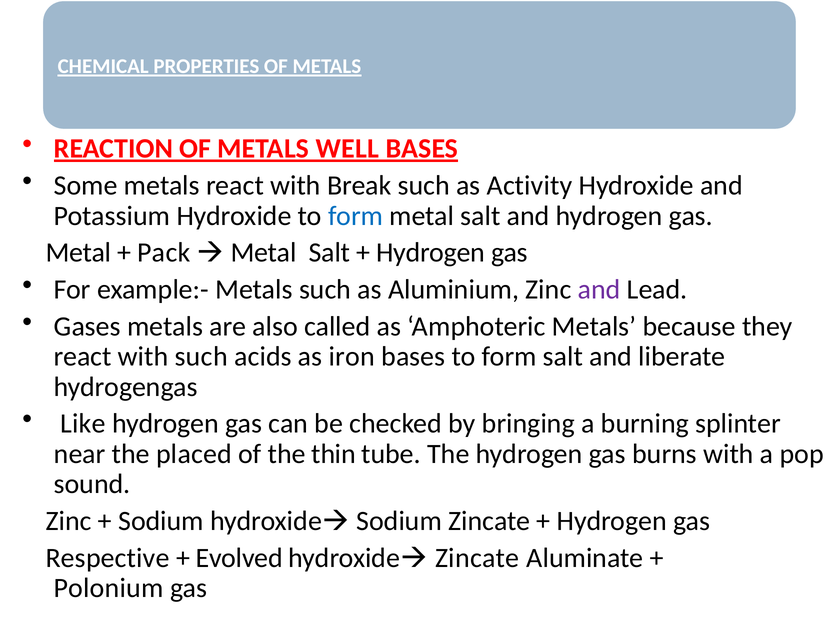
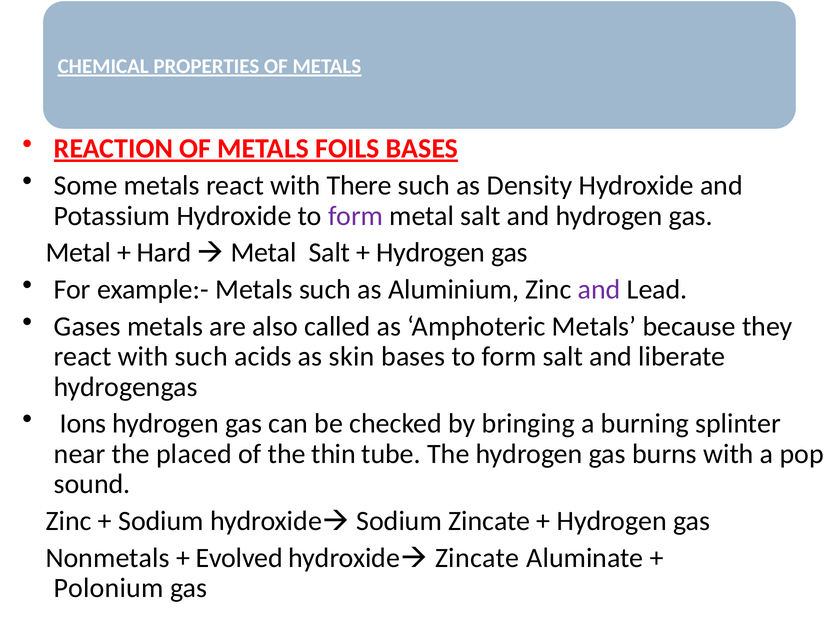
WELL: WELL -> FOILS
Break: Break -> There
Activity: Activity -> Density
form at (355, 216) colour: blue -> purple
Pack: Pack -> Hard
iron: iron -> skin
Like: Like -> Ions
Respective: Respective -> Nonmetals
